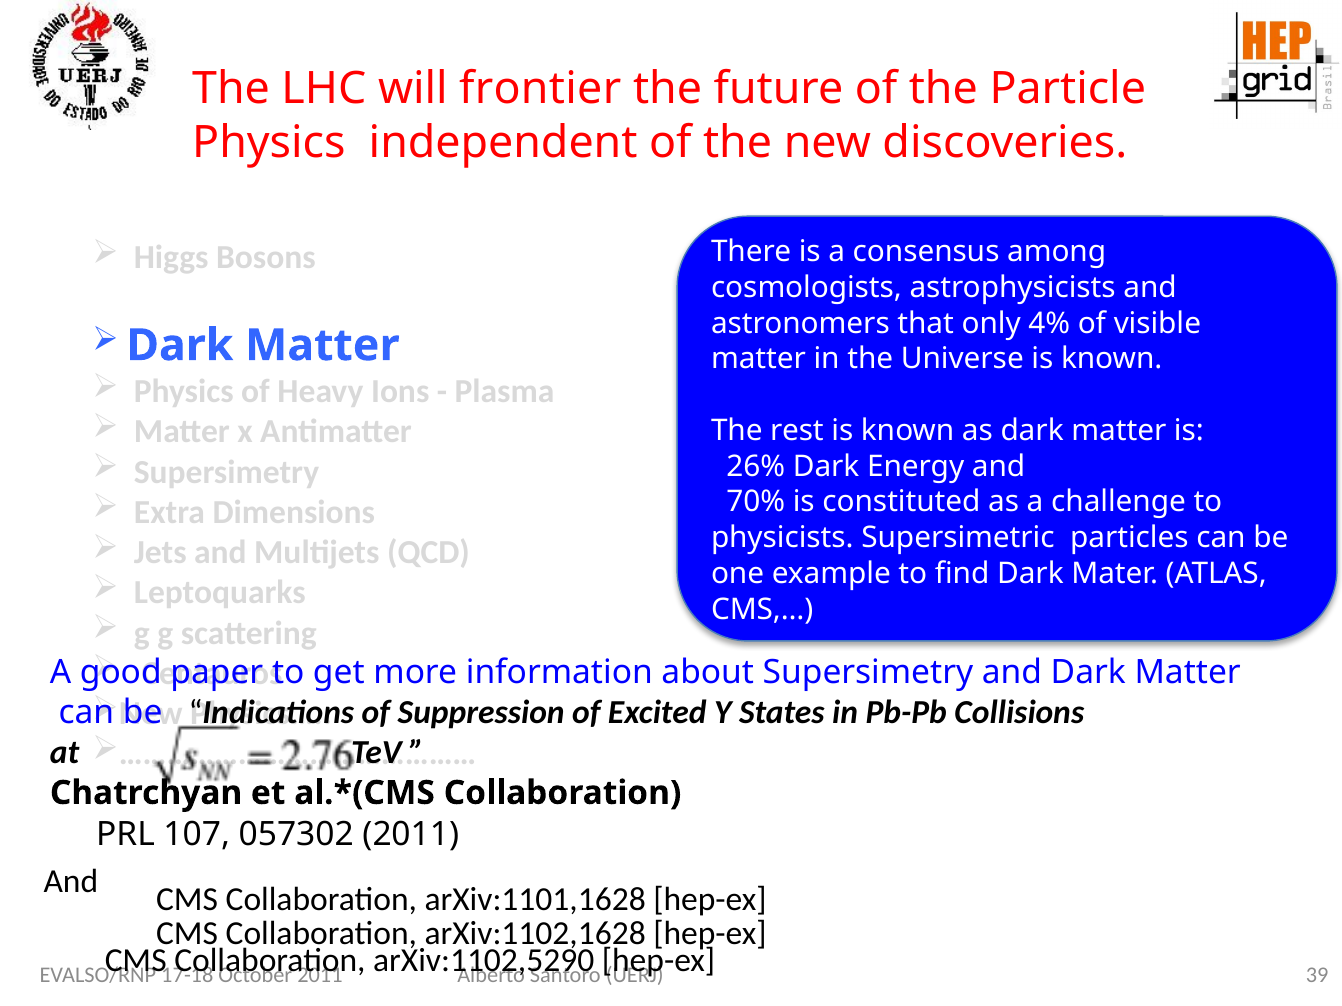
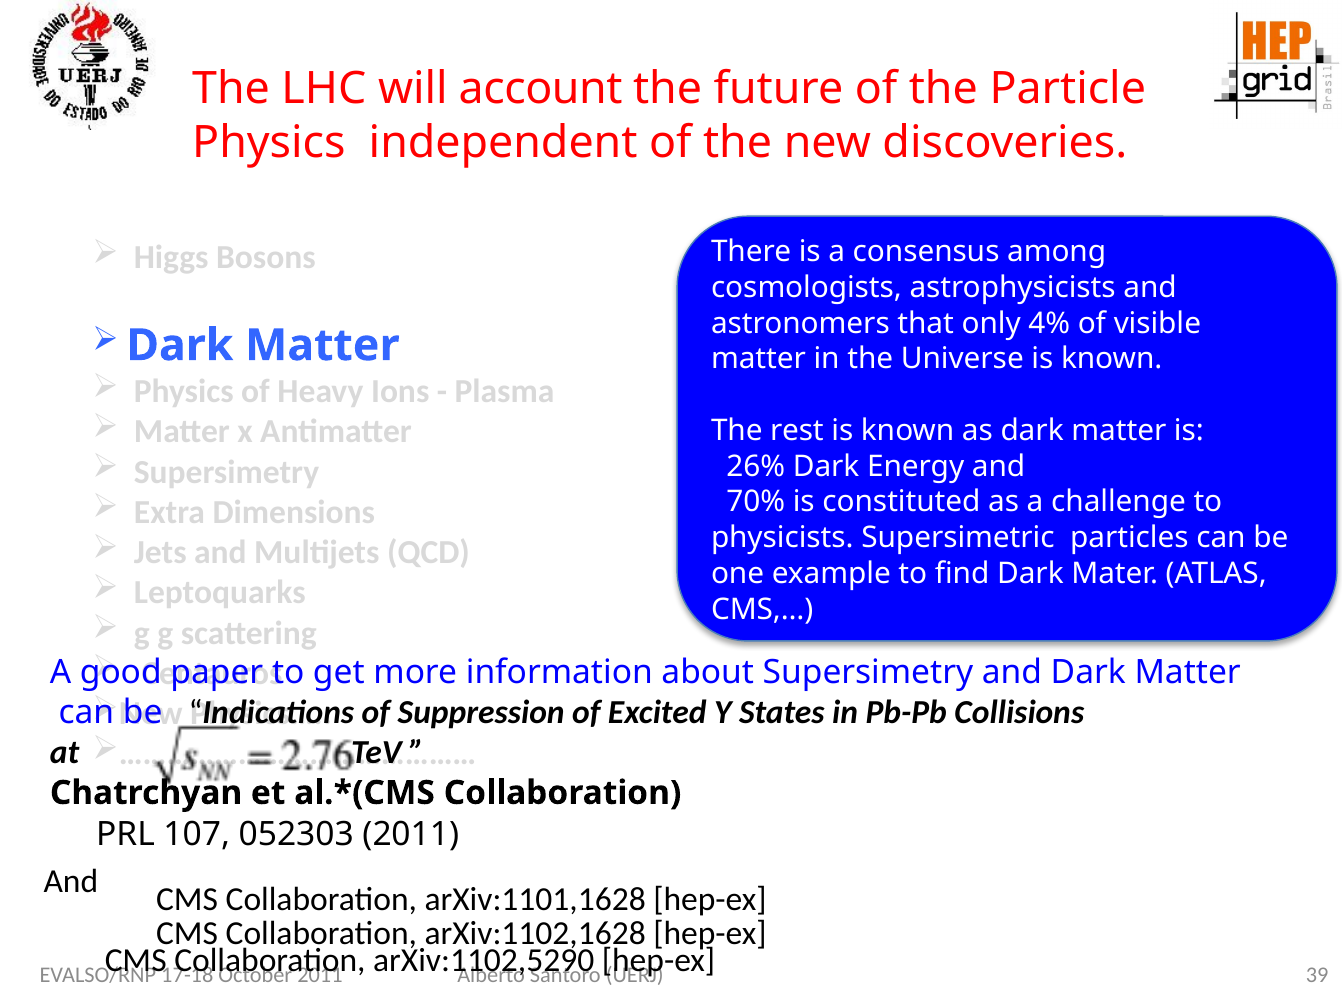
frontier: frontier -> account
057302: 057302 -> 052303
